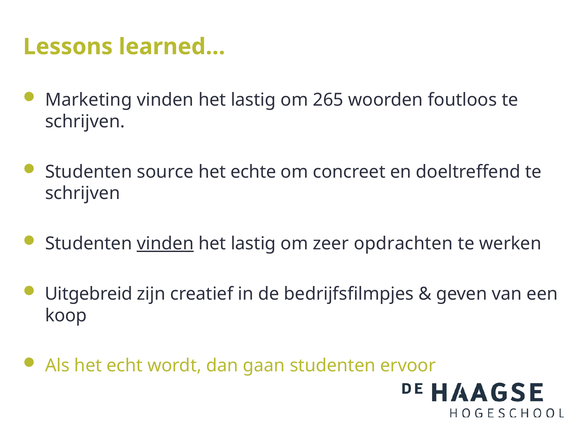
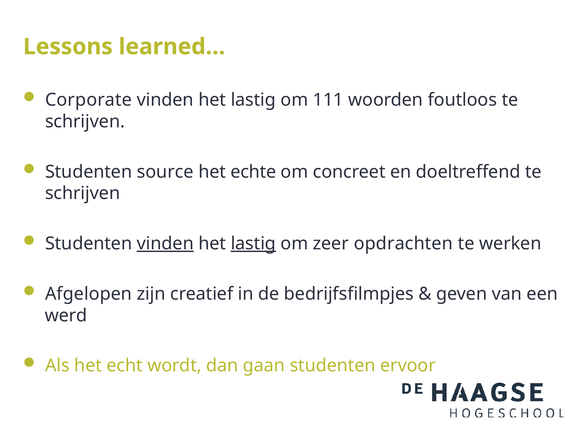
Marketing: Marketing -> Corporate
265: 265 -> 111
lastig at (253, 243) underline: none -> present
Uitgebreid: Uitgebreid -> Afgelopen
koop: koop -> werd
